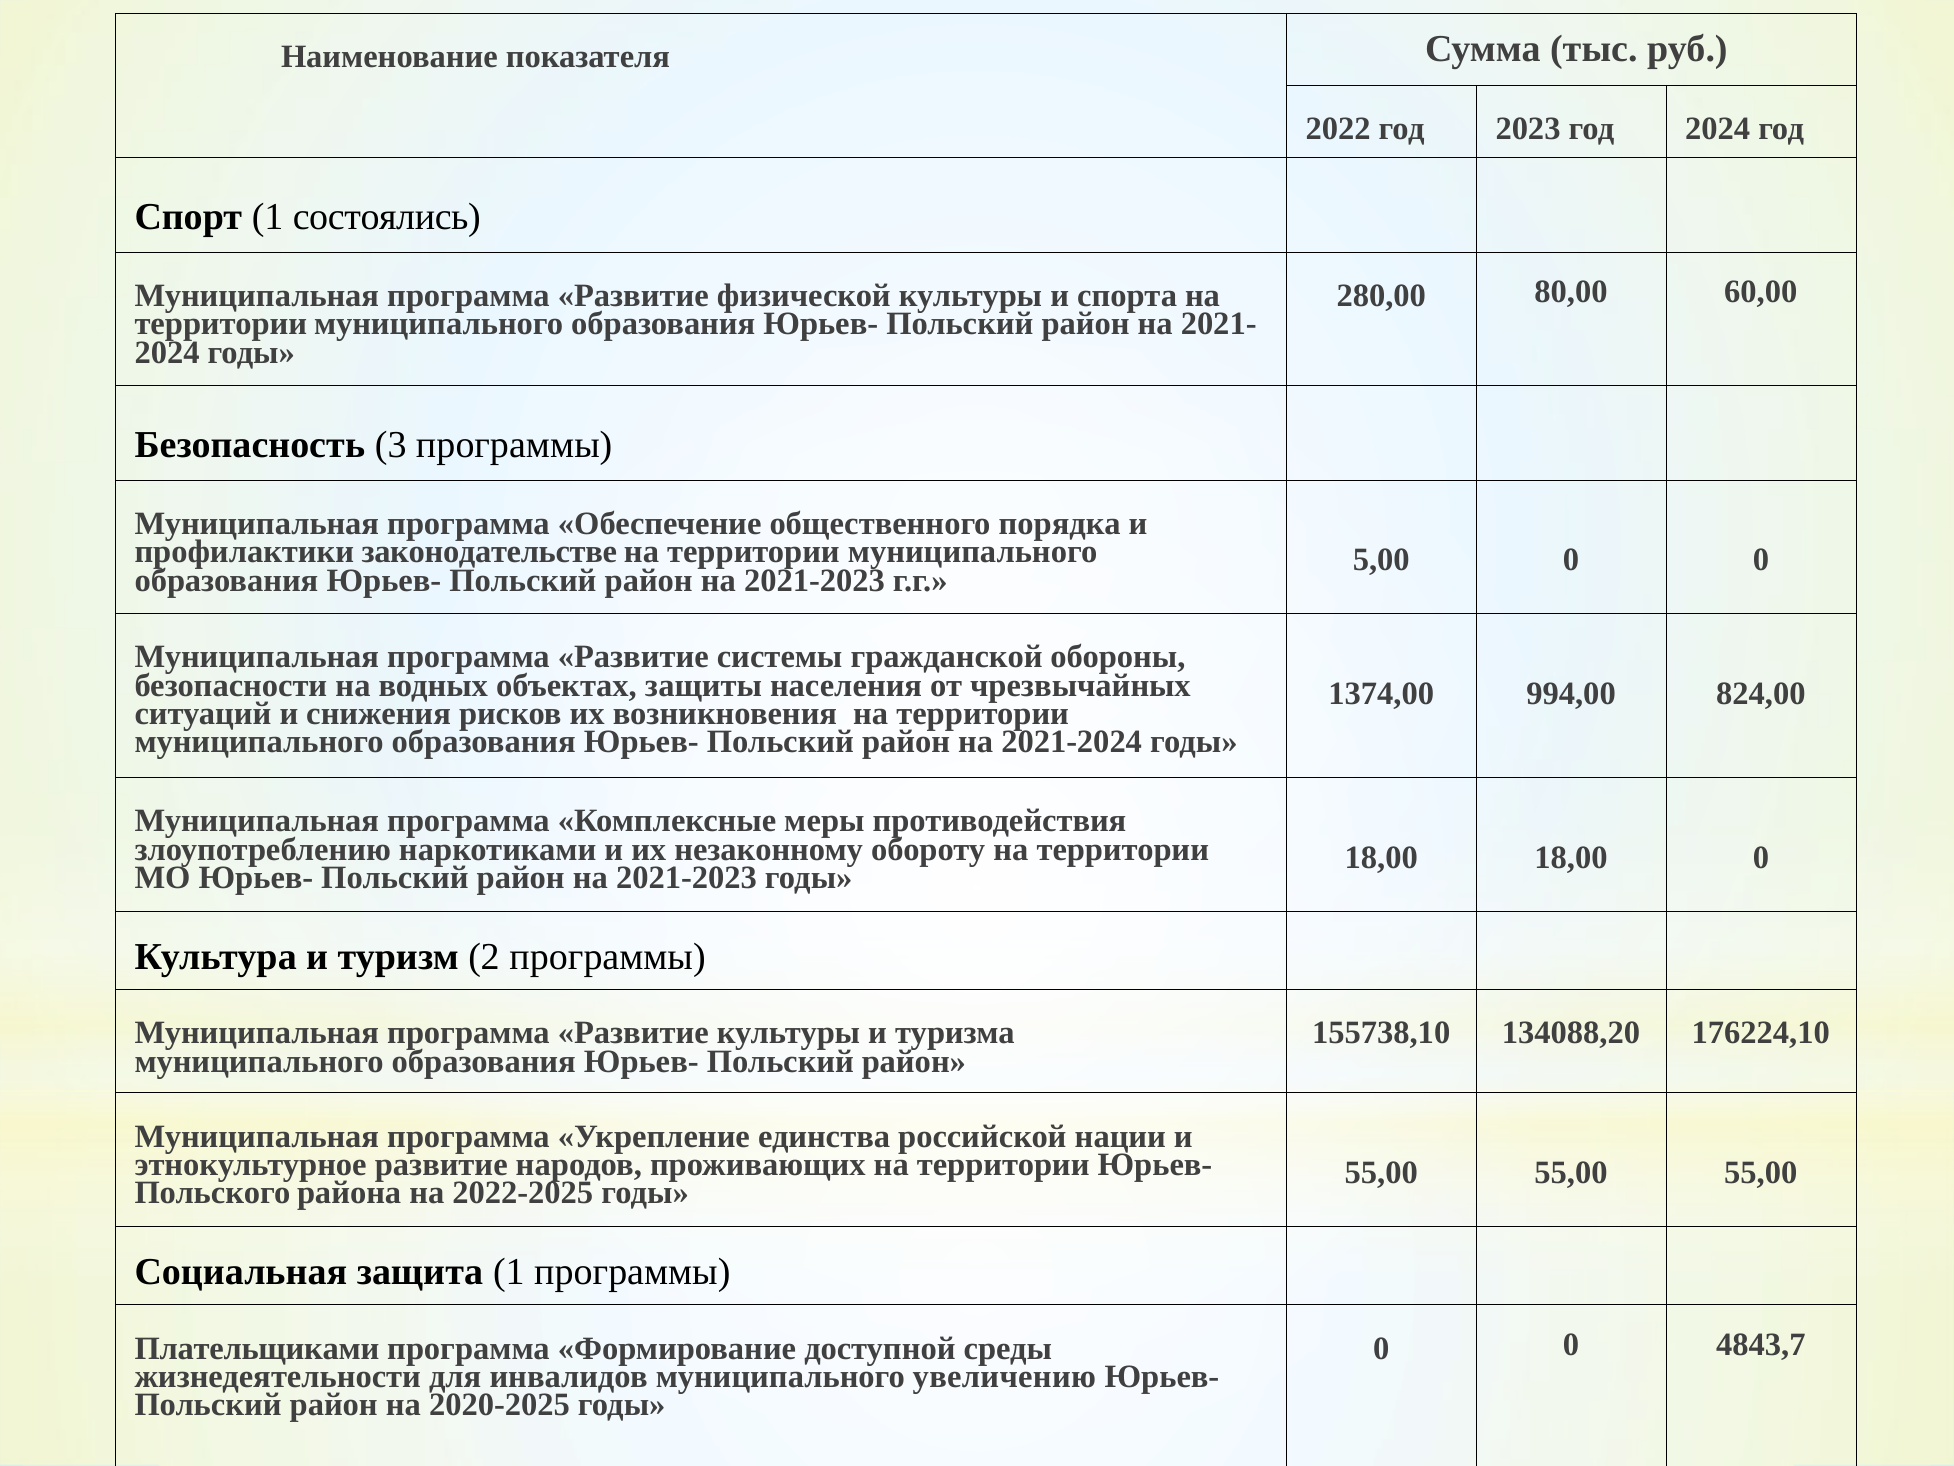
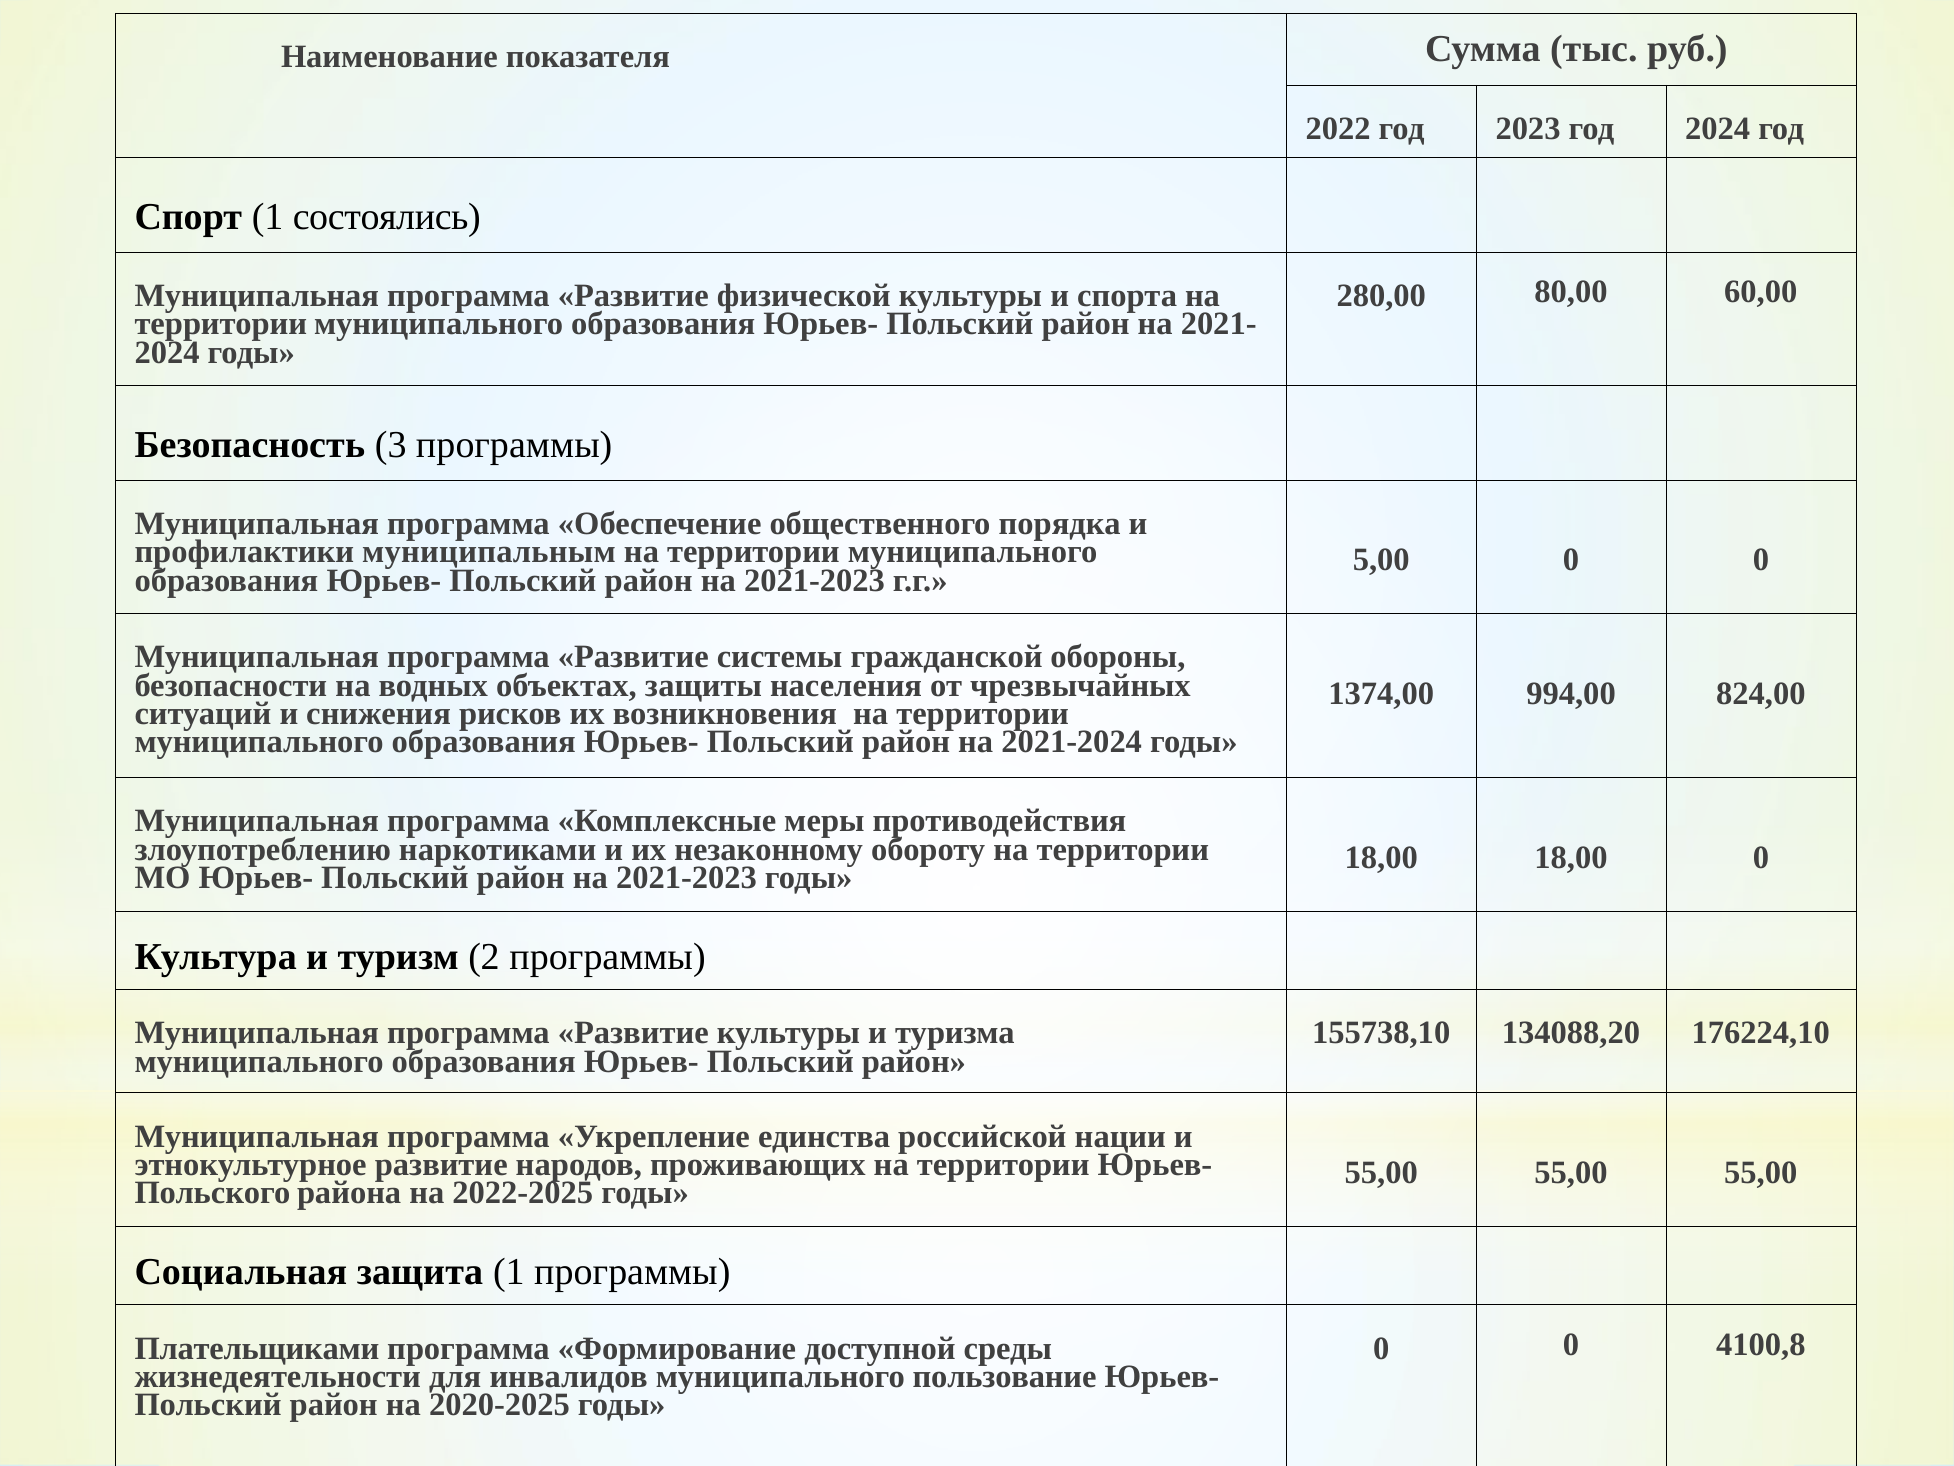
законодательстве: законодательстве -> муниципальным
4843,7: 4843,7 -> 4100,8
увеличению: увеличению -> пользование
